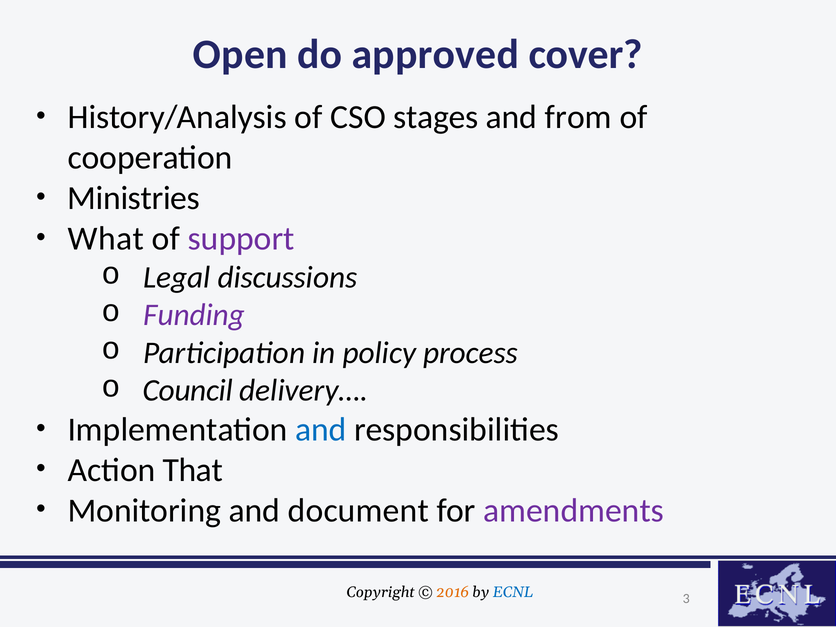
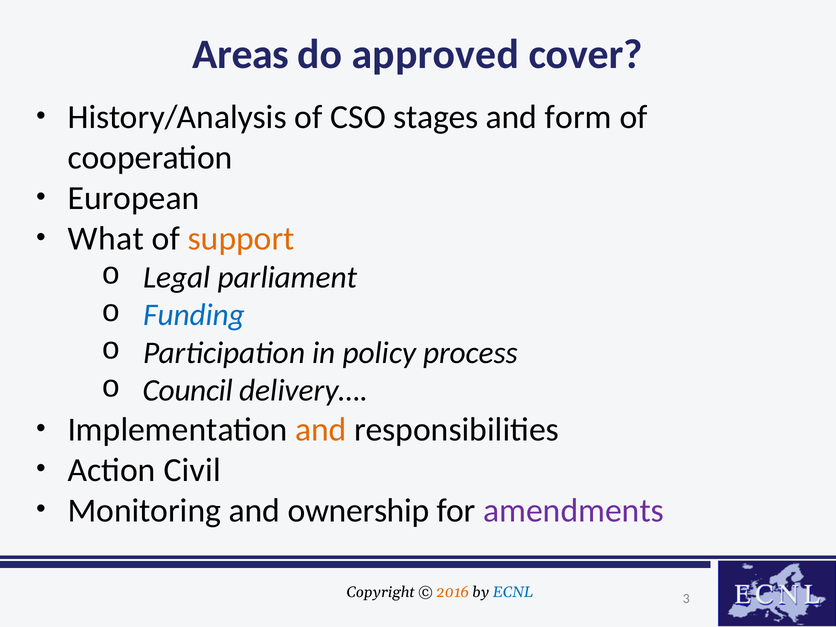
Open: Open -> Areas
from: from -> form
Ministries: Ministries -> European
support colour: purple -> orange
discussions: discussions -> parliament
Funding colour: purple -> blue
and at (321, 430) colour: blue -> orange
That: That -> Civil
document: document -> ownership
